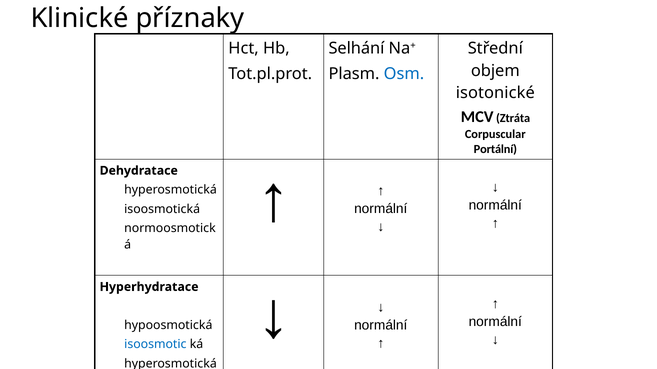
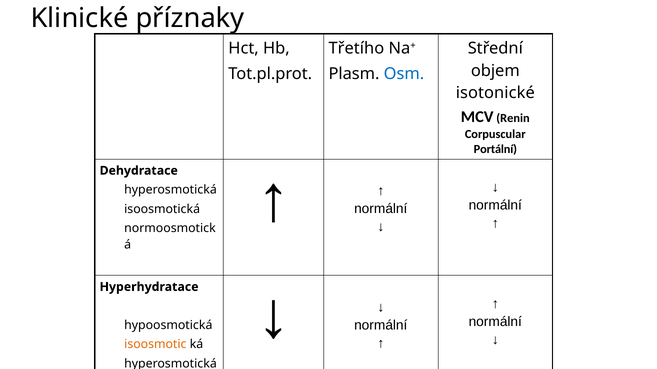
Selhání: Selhání -> Třetího
Ztráta: Ztráta -> Renin
isoosmotic colour: blue -> orange
